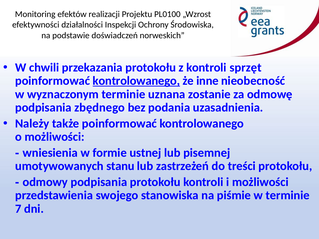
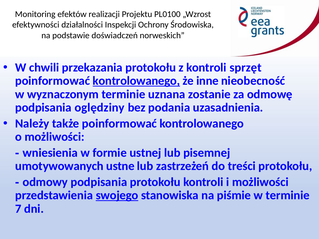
zbędnego: zbędnego -> oględziny
stanu: stanu -> ustne
swojego underline: none -> present
